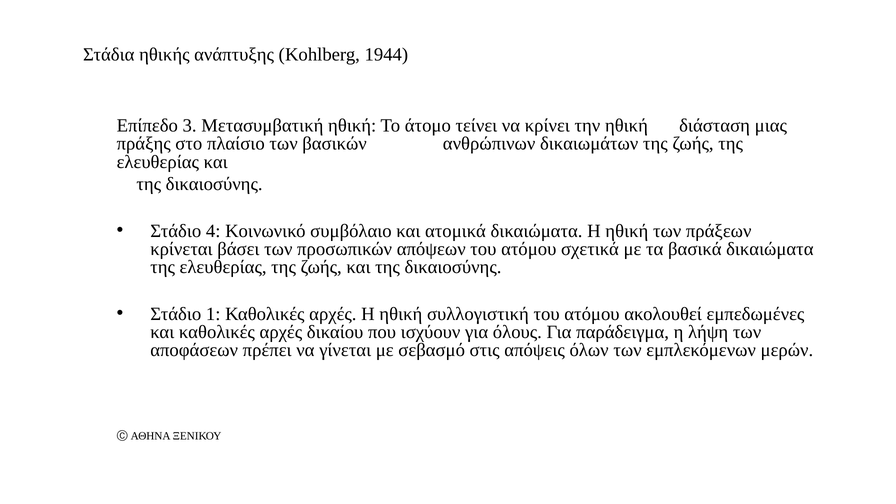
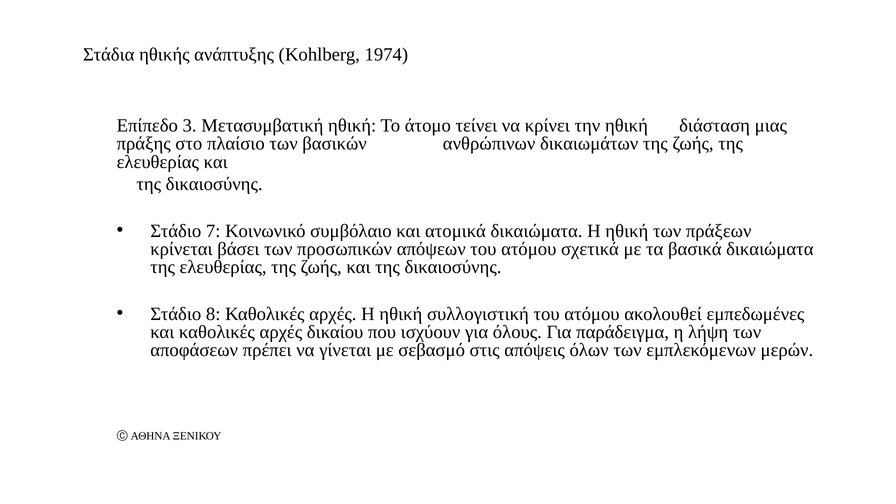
1944: 1944 -> 1974
4: 4 -> 7
1: 1 -> 8
